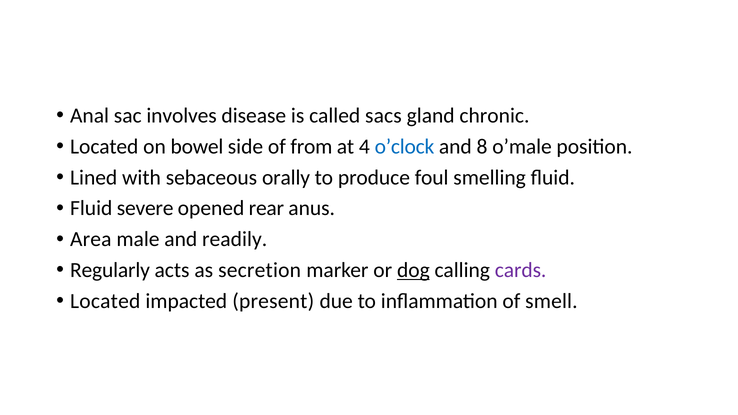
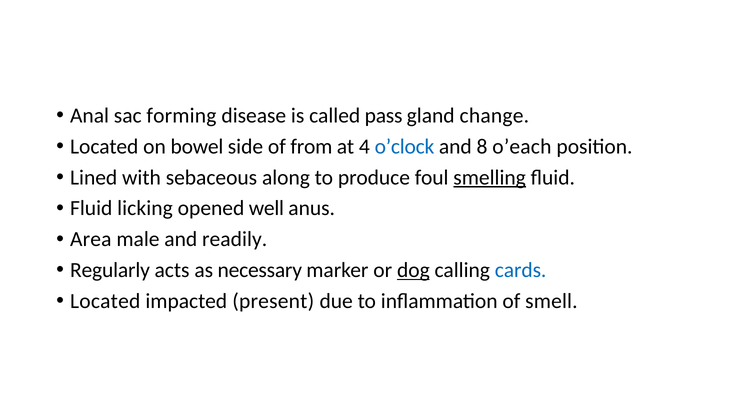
involves: involves -> forming
sacs: sacs -> pass
chronic: chronic -> change
o’male: o’male -> o’each
orally: orally -> along
smelling underline: none -> present
severe: severe -> licking
rear: rear -> well
secretion: secretion -> necessary
cards colour: purple -> blue
